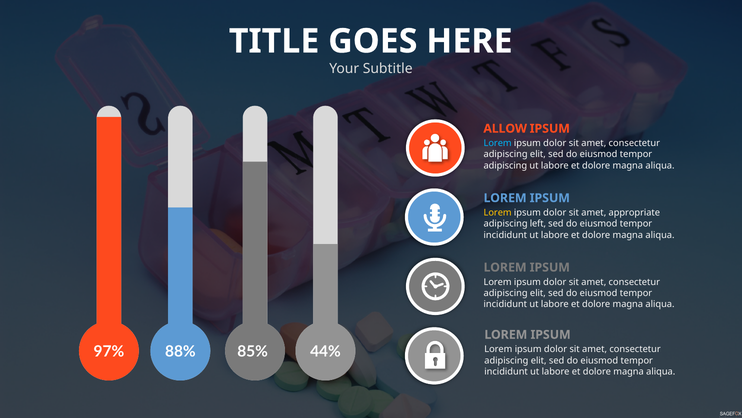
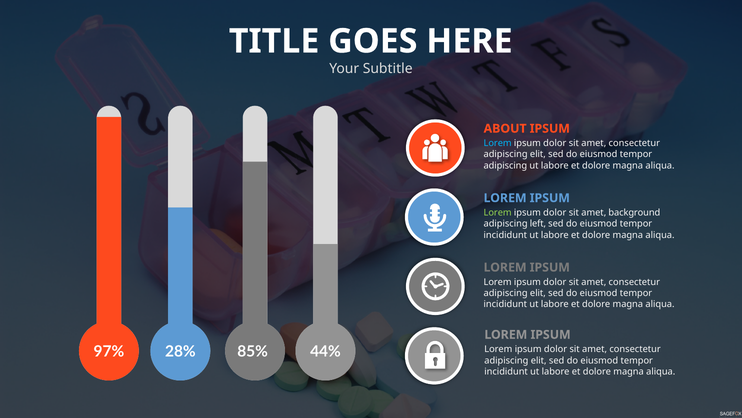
ALLOW: ALLOW -> ABOUT
Lorem at (498, 212) colour: yellow -> light green
appropriate: appropriate -> background
88%: 88% -> 28%
